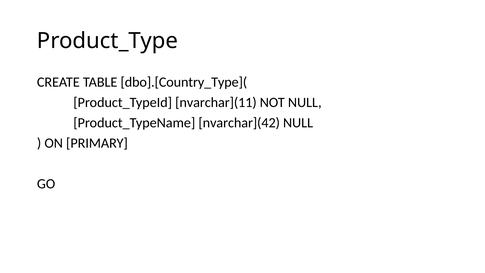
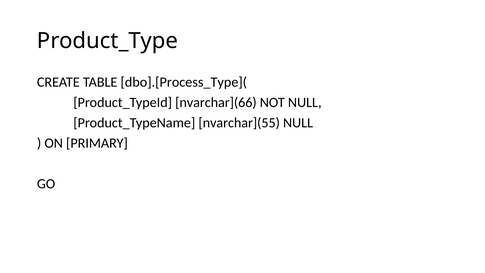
dbo].[Country_Type](: dbo].[Country_Type]( -> dbo].[Process_Type](
nvarchar](11: nvarchar](11 -> nvarchar](66
nvarchar](42: nvarchar](42 -> nvarchar](55
